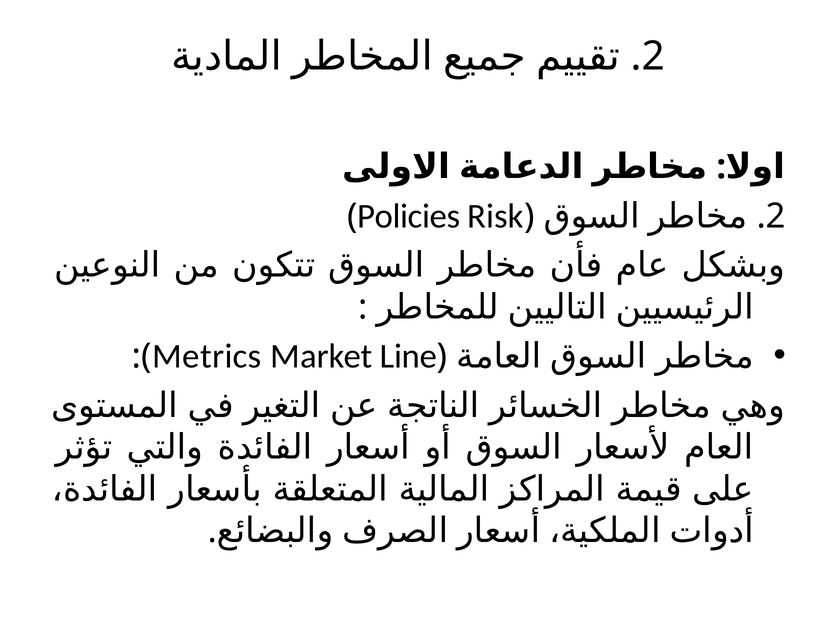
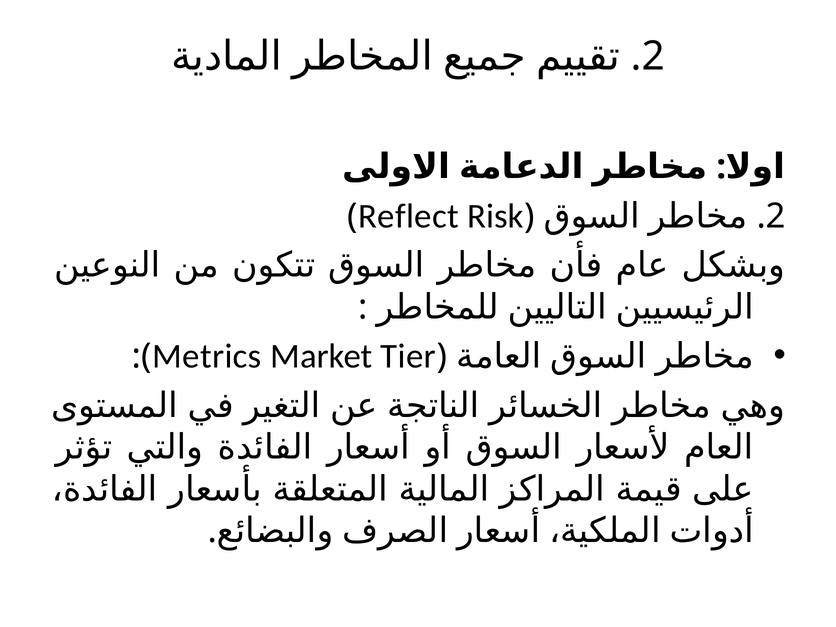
Policies: Policies -> Reflect
Line: Line -> Tier
